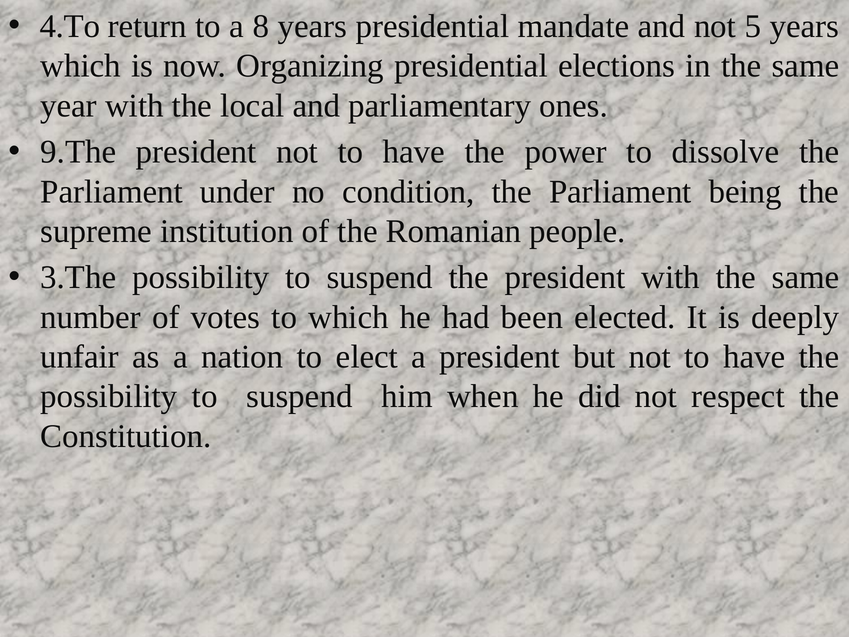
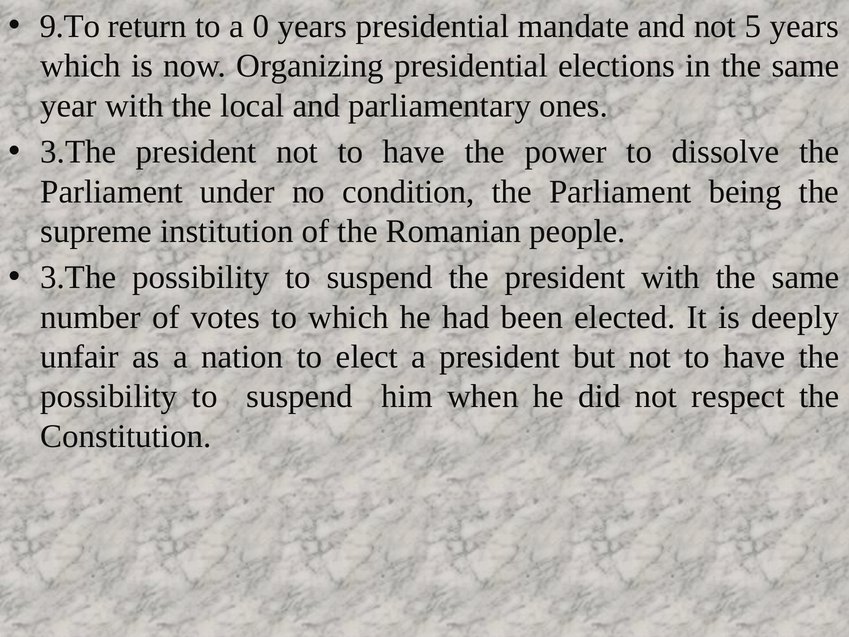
4.To: 4.To -> 9.To
8: 8 -> 0
9.The at (78, 152): 9.The -> 3.The
